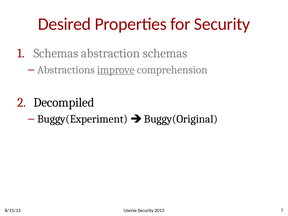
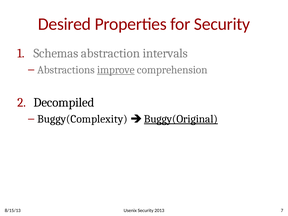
abstraction schemas: schemas -> intervals
Buggy(Experiment: Buggy(Experiment -> Buggy(Complexity
Buggy(Original underline: none -> present
